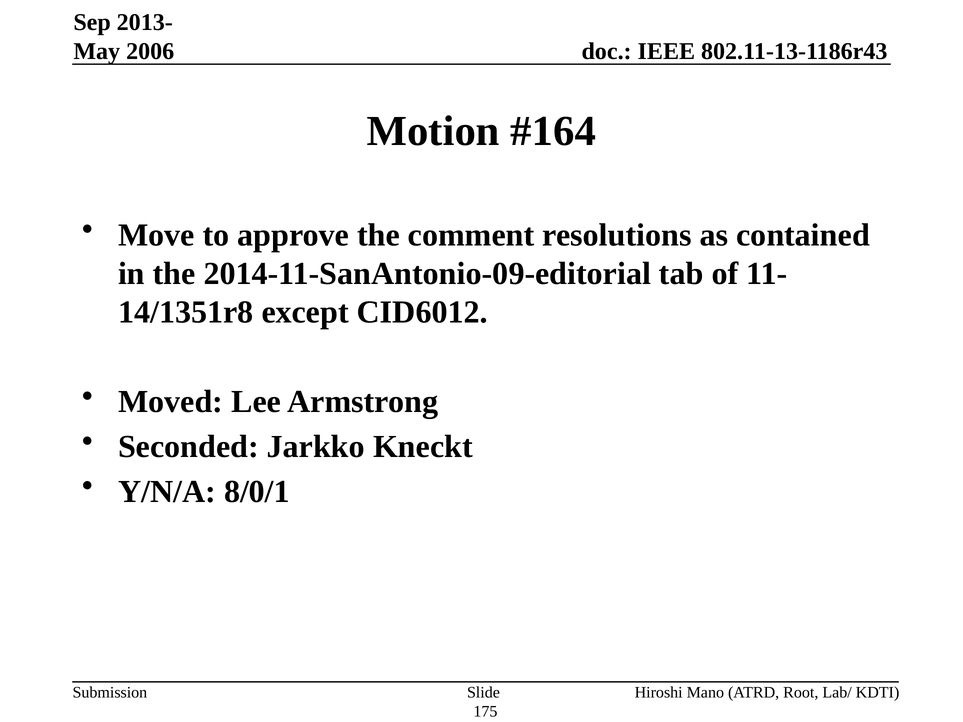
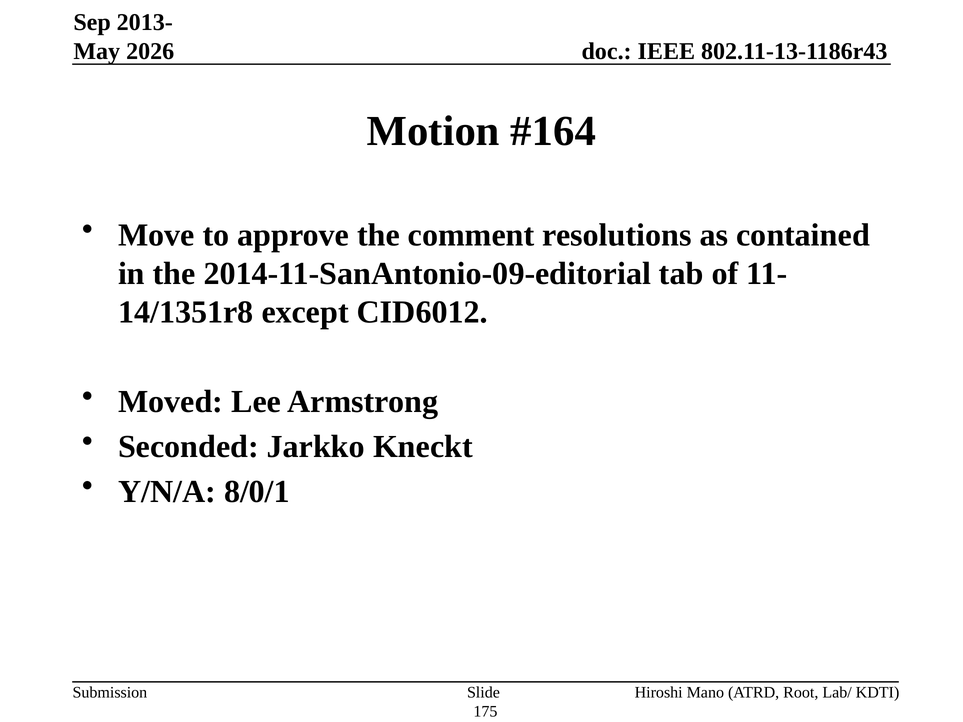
2006: 2006 -> 2026
